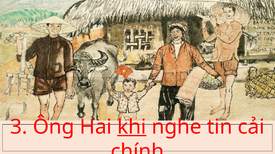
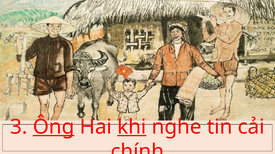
Ông underline: none -> present
